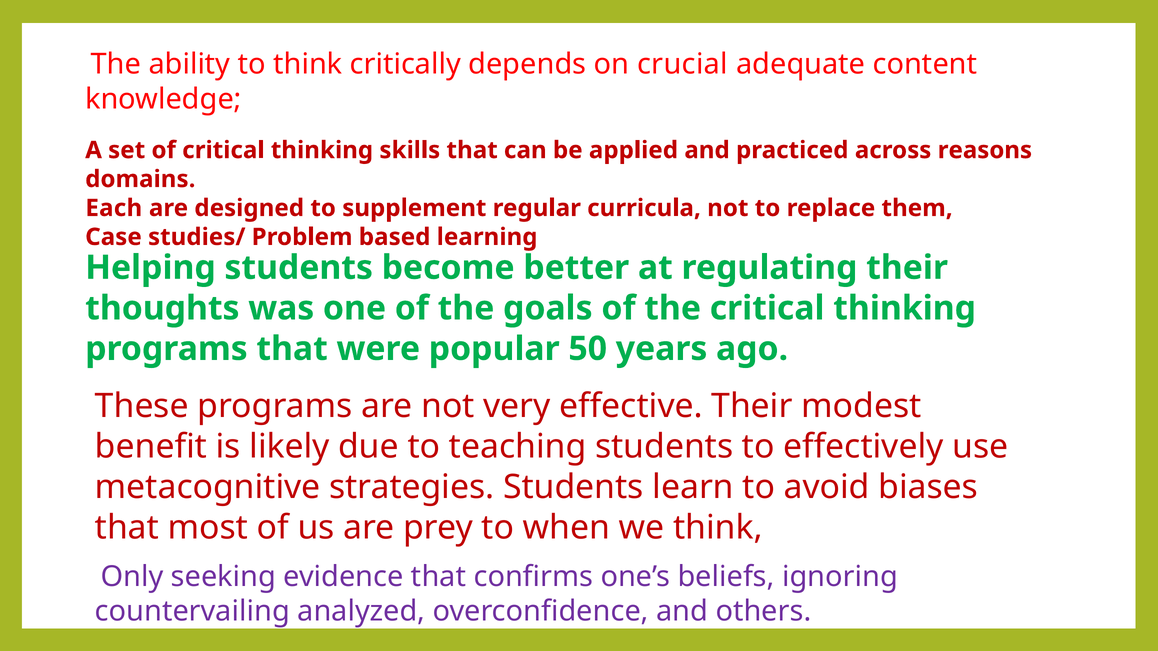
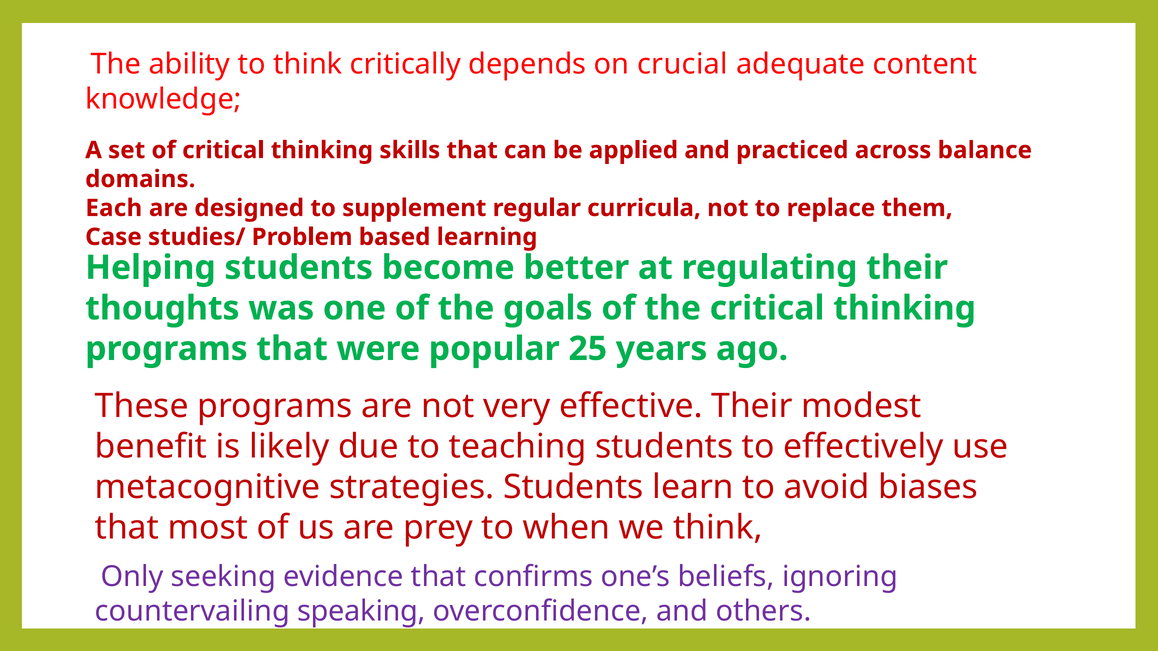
reasons: reasons -> balance
50: 50 -> 25
analyzed: analyzed -> speaking
